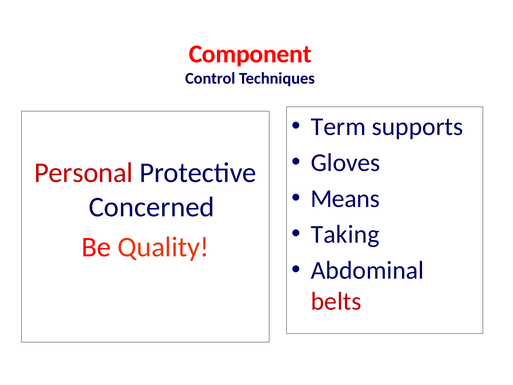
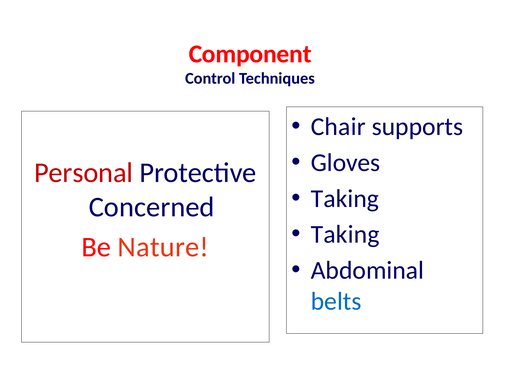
Term: Term -> Chair
Means at (345, 198): Means -> Taking
Quality: Quality -> Nature
belts colour: red -> blue
